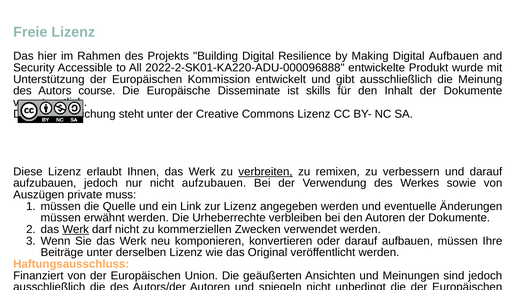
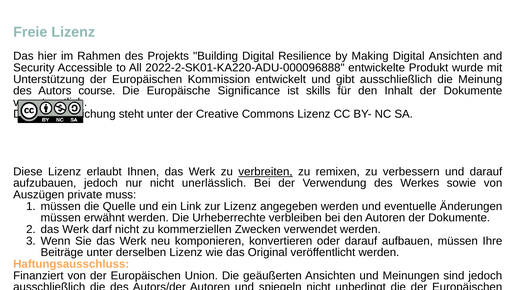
Digital Aufbauen: Aufbauen -> Ansichten
Disseminate: Disseminate -> Significance
nicht aufzubauen: aufzubauen -> unerlässlich
Werk at (76, 230) underline: present -> none
